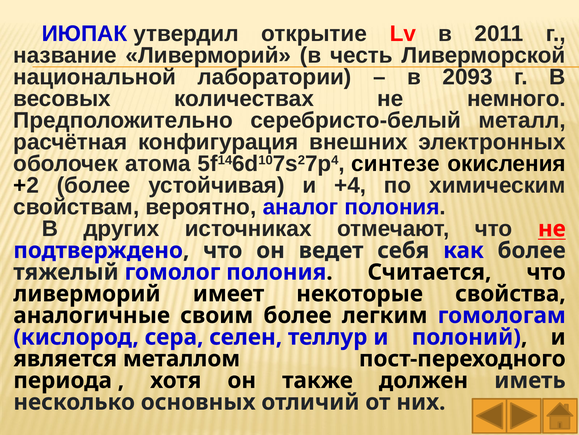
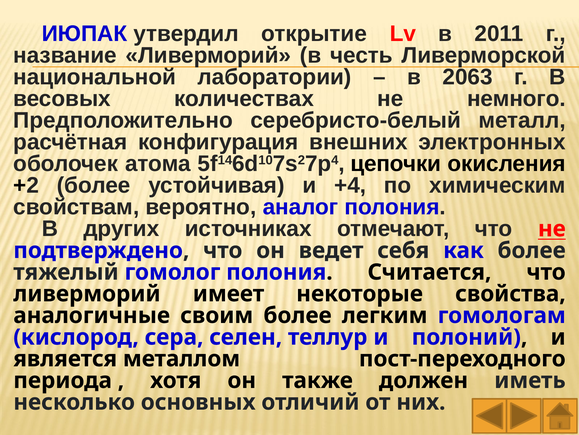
2093: 2093 -> 2063
синтезе: синтезе -> цепочки
